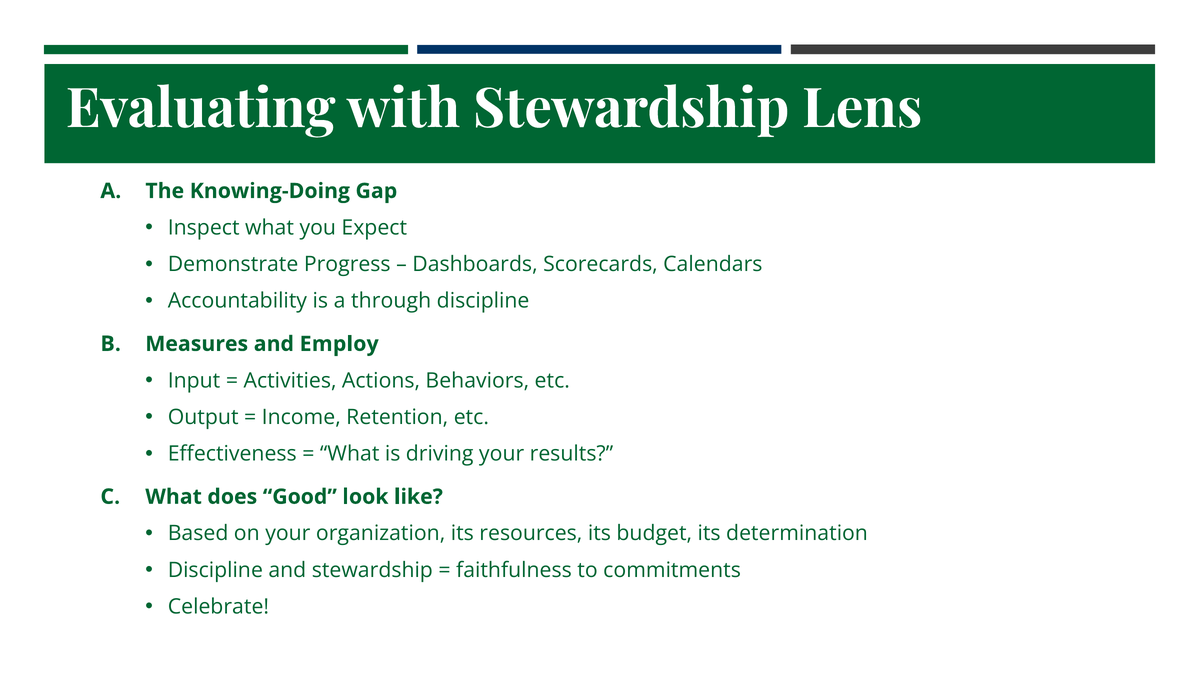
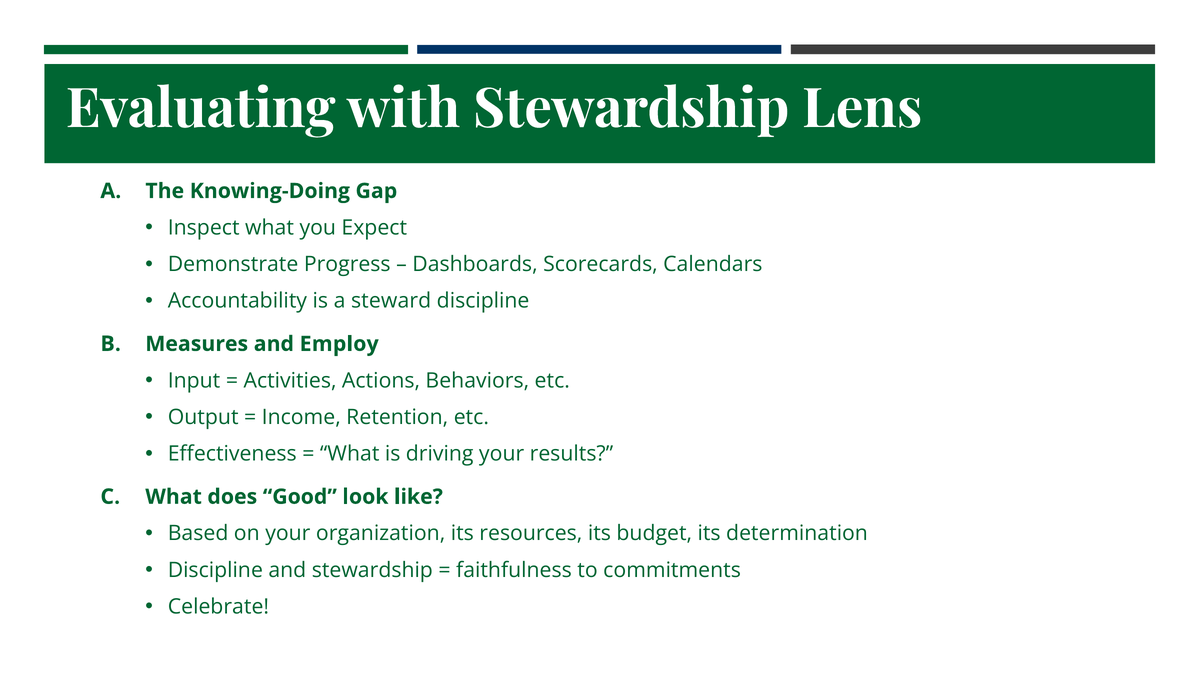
through: through -> steward
